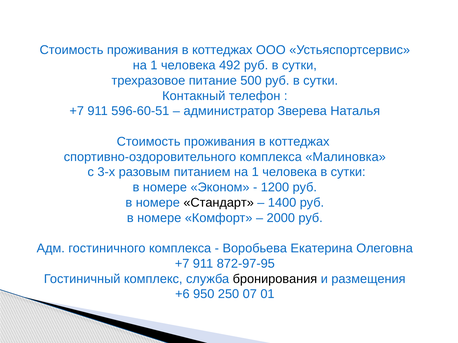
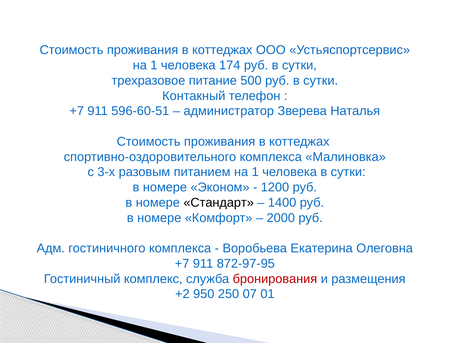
492: 492 -> 174
бронирования colour: black -> red
+6: +6 -> +2
